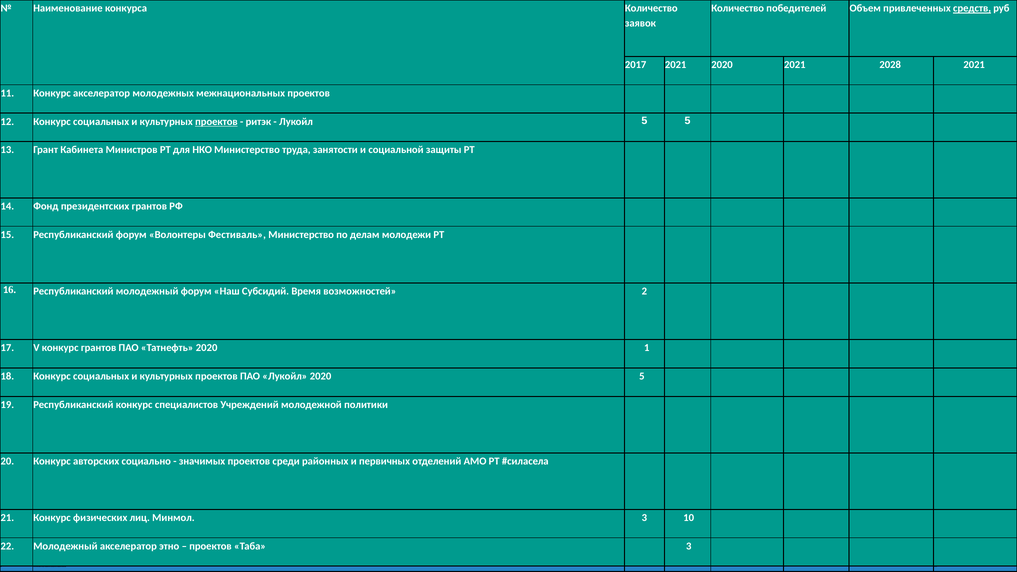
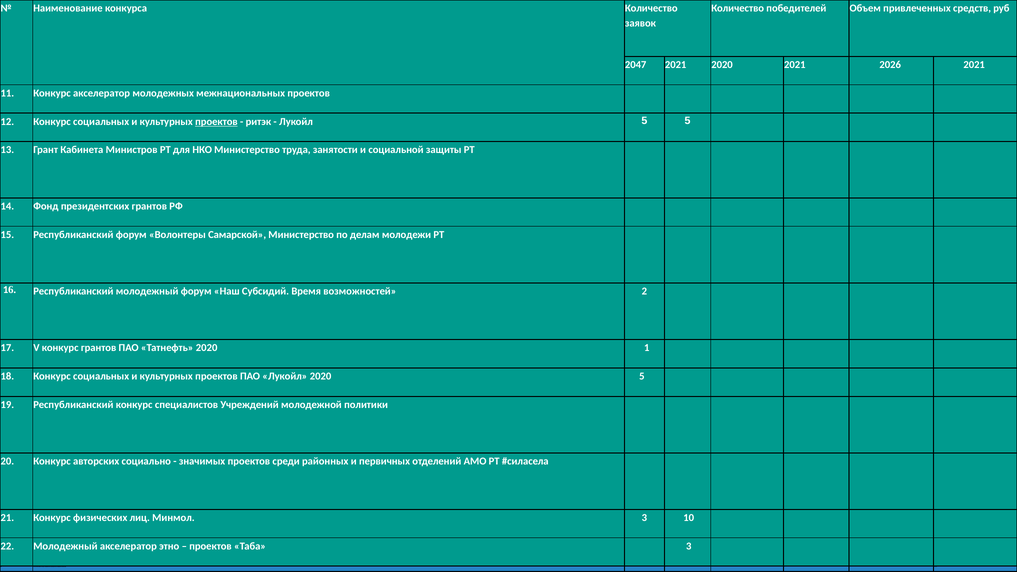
средств underline: present -> none
2017: 2017 -> 2047
2028: 2028 -> 2026
Фестиваль: Фестиваль -> Самарской
